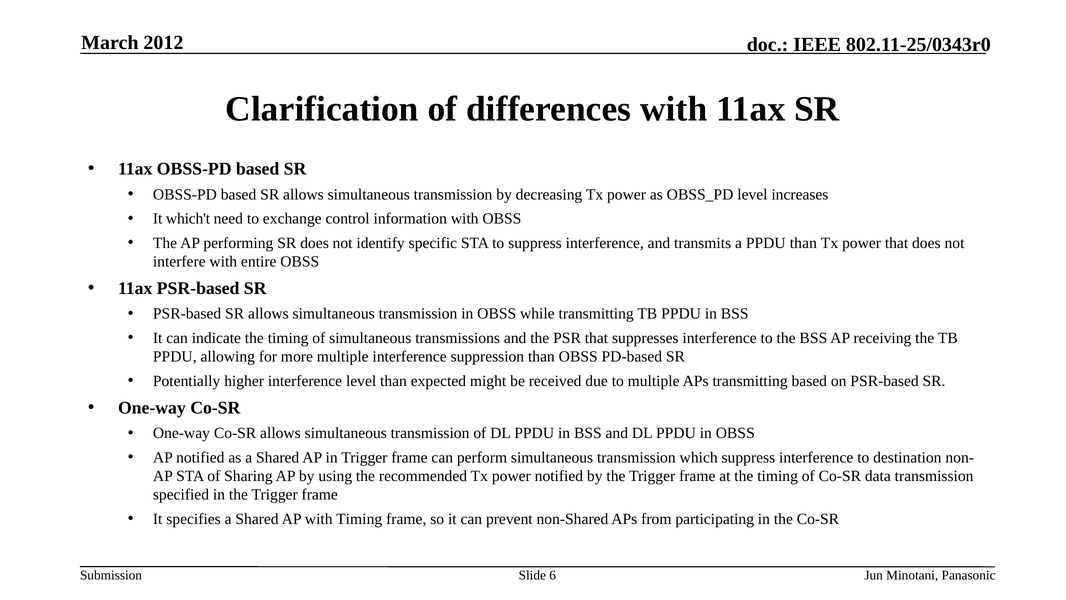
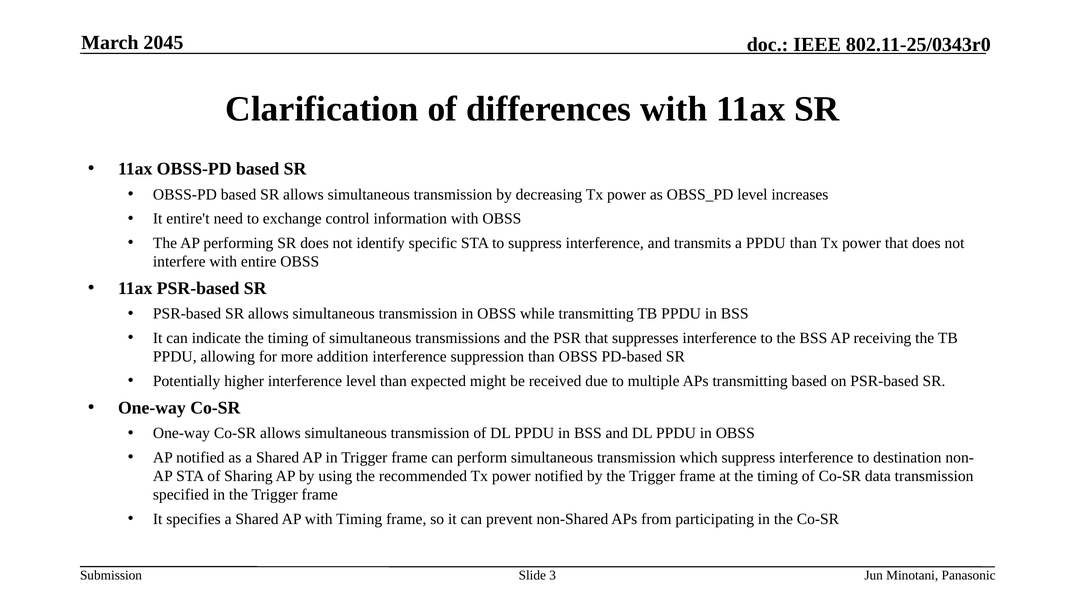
2012: 2012 -> 2045
which't: which't -> entire't
more multiple: multiple -> addition
6: 6 -> 3
